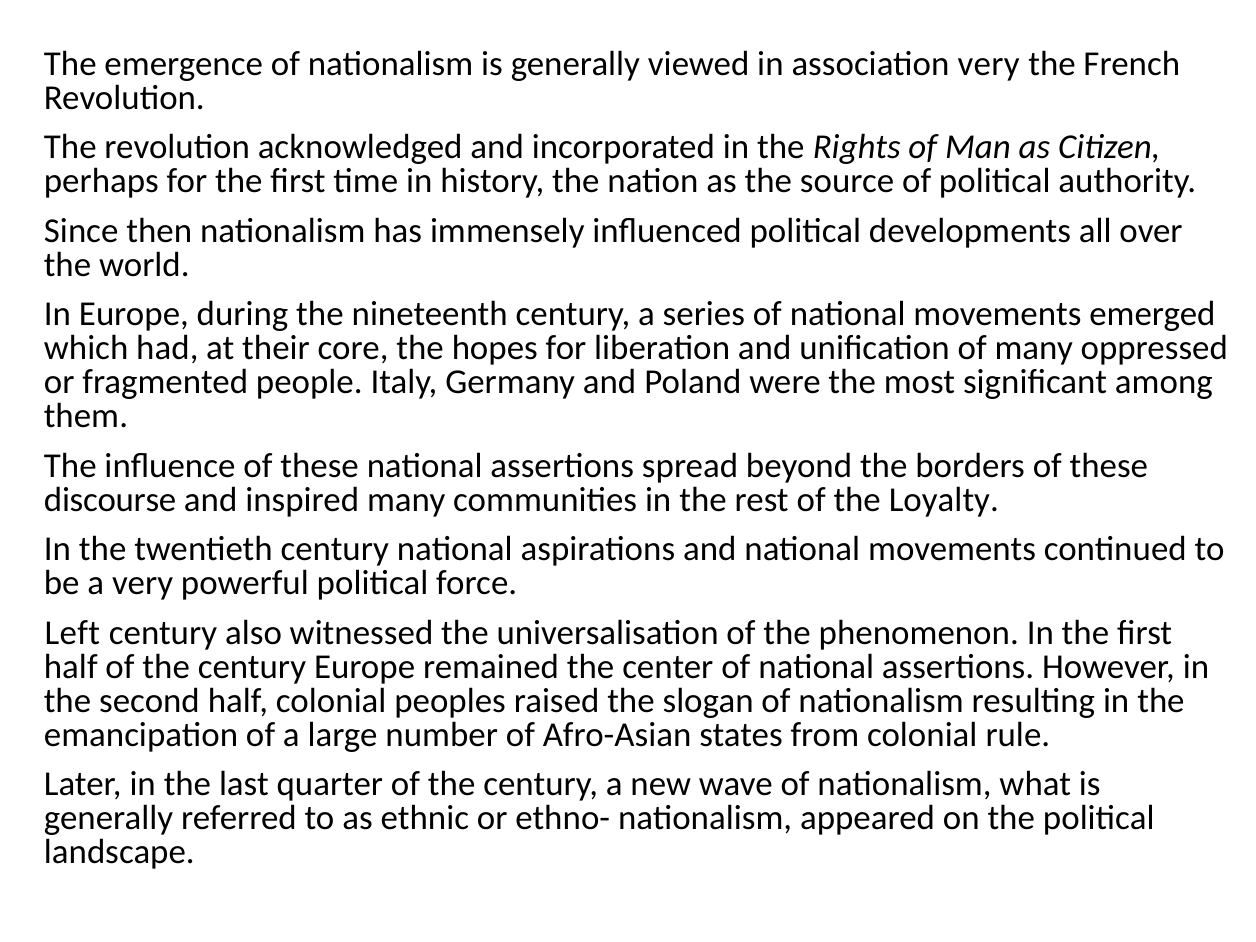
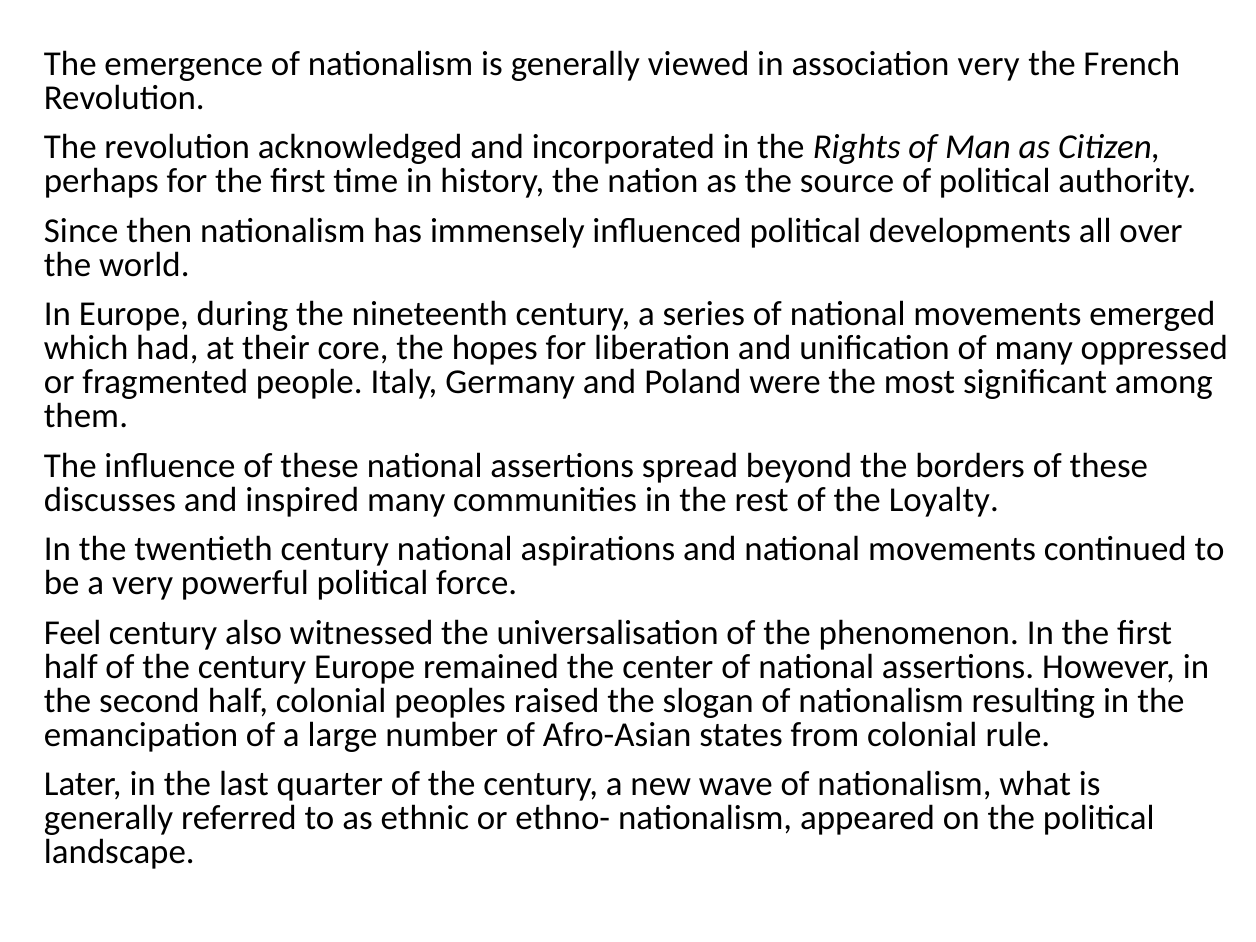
discourse: discourse -> discusses
Left: Left -> Feel
